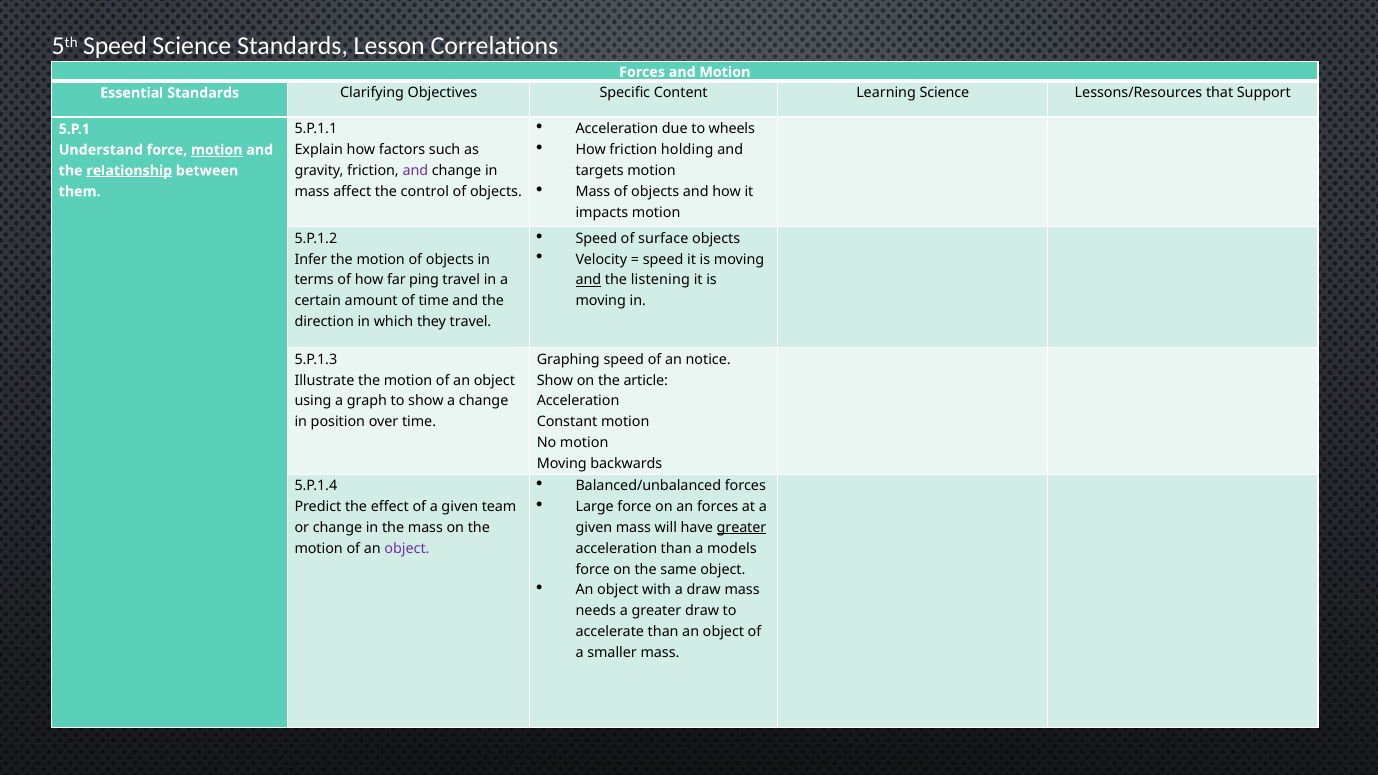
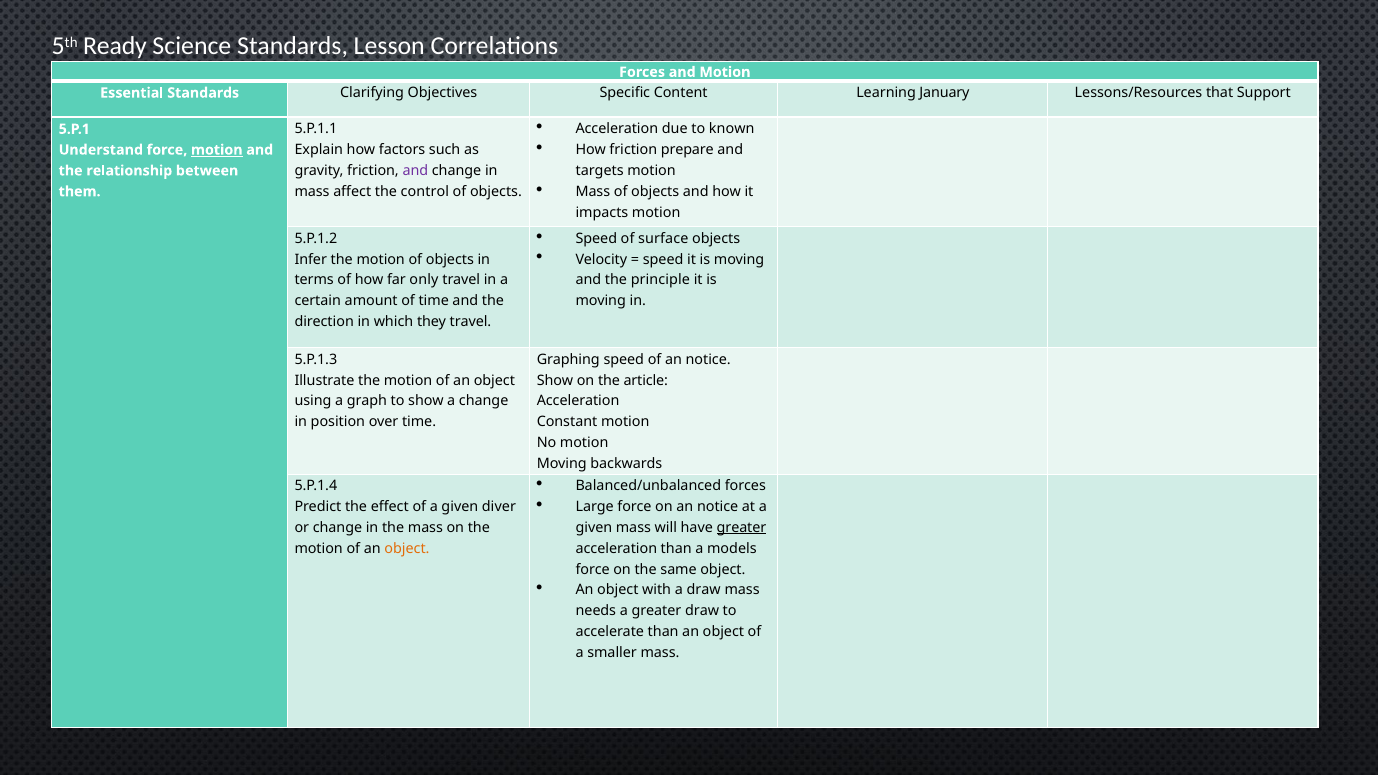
5th Speed: Speed -> Ready
Learning Science: Science -> January
wheels: wheels -> known
holding: holding -> prepare
relationship underline: present -> none
ping: ping -> only
and at (588, 280) underline: present -> none
listening: listening -> principle
on an forces: forces -> notice
team: team -> diver
object at (407, 549) colour: purple -> orange
